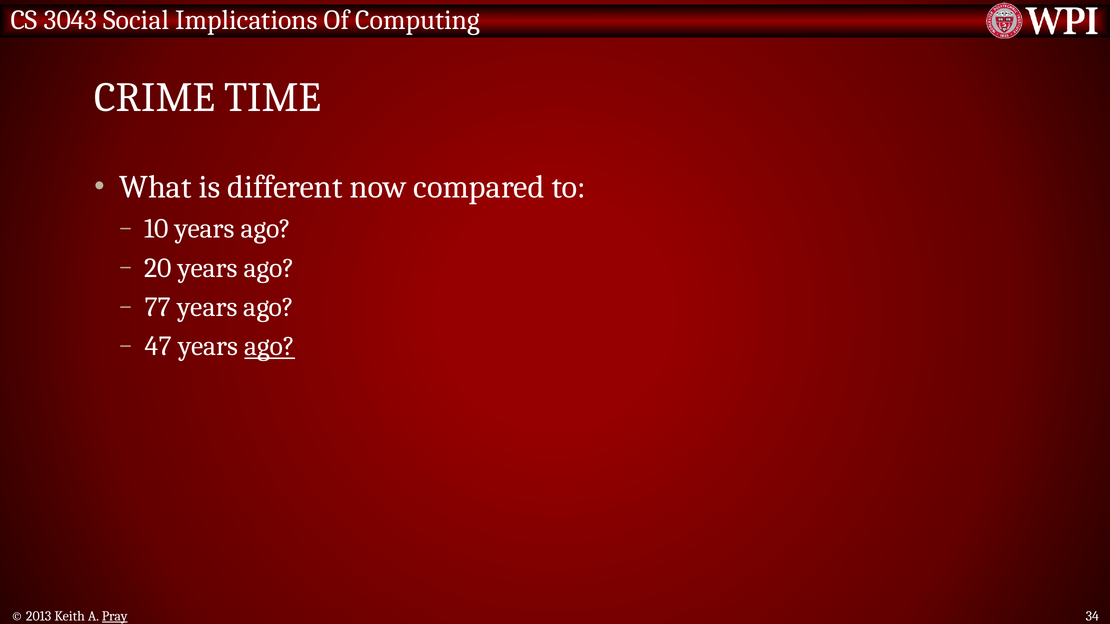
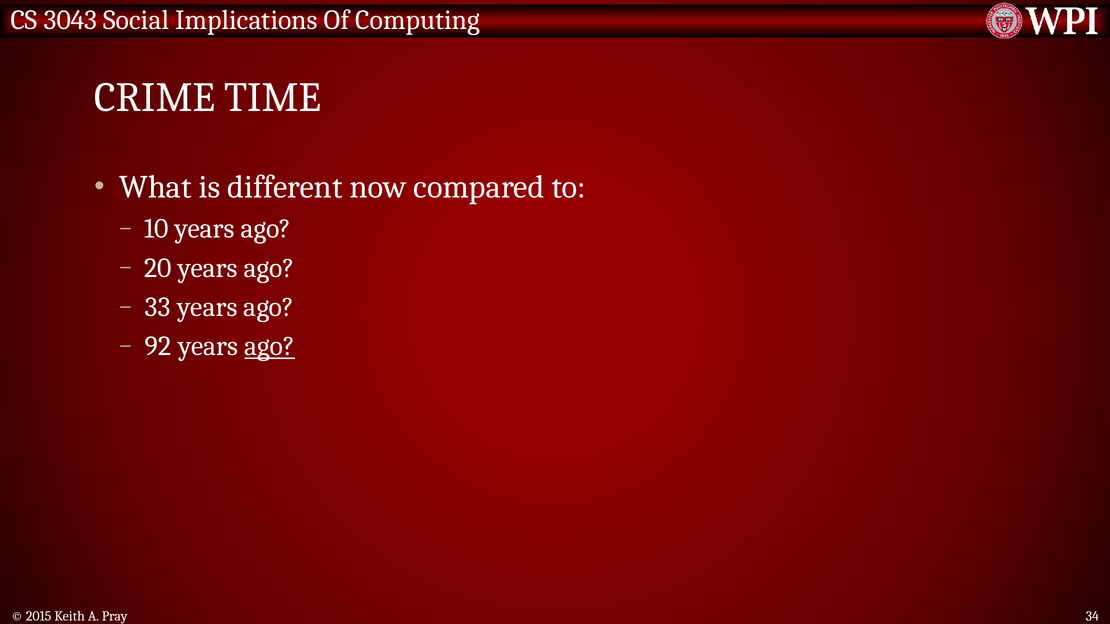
77: 77 -> 33
47: 47 -> 92
2013: 2013 -> 2015
Pray underline: present -> none
